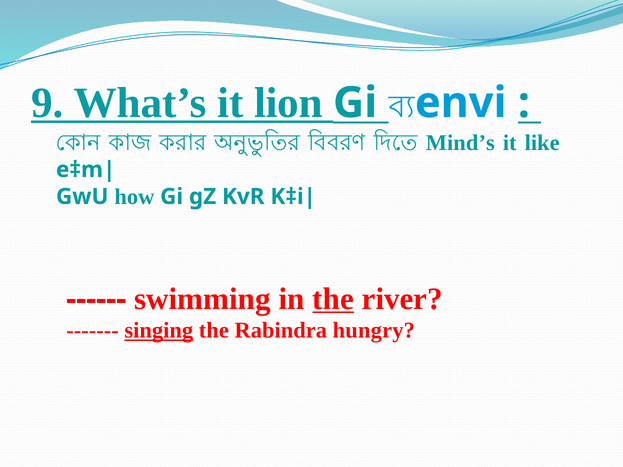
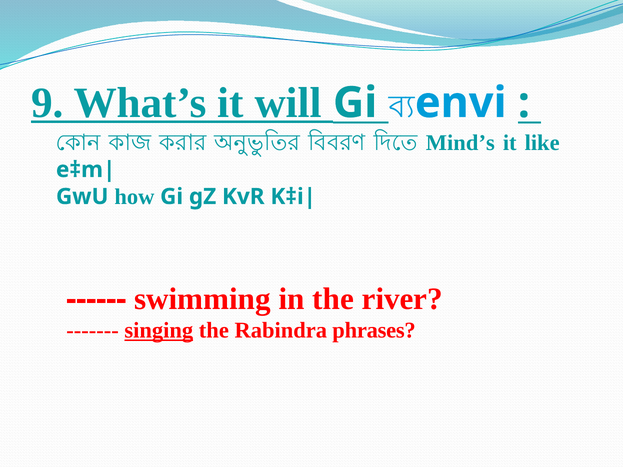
lion: lion -> will
the at (333, 299) underline: present -> none
hungry: hungry -> phrases
